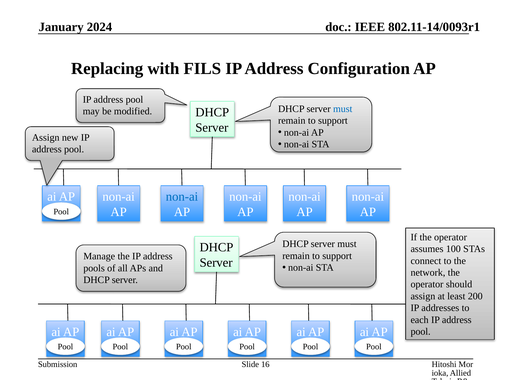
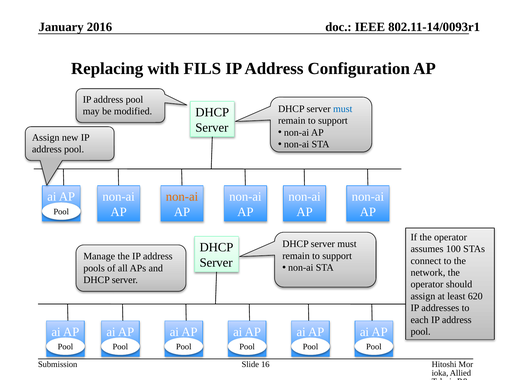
2024: 2024 -> 2016
non-ai at (182, 197) colour: blue -> orange
200: 200 -> 620
